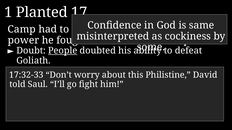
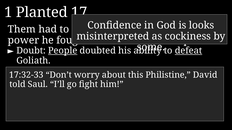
same: same -> looks
Camp: Camp -> Them
defeat underline: none -> present
